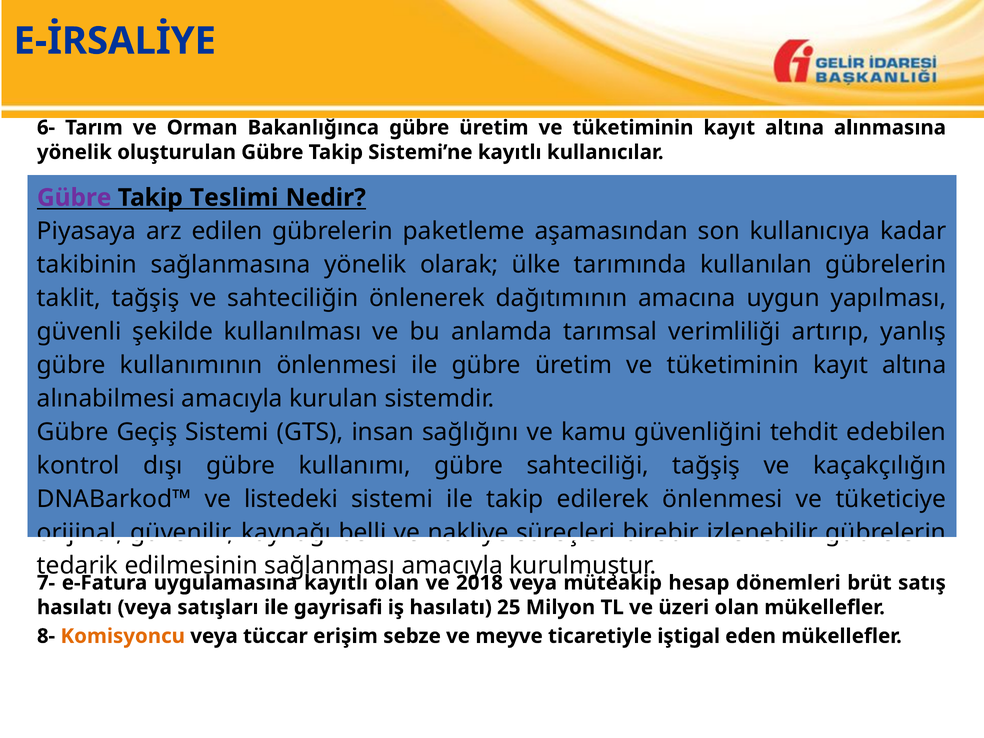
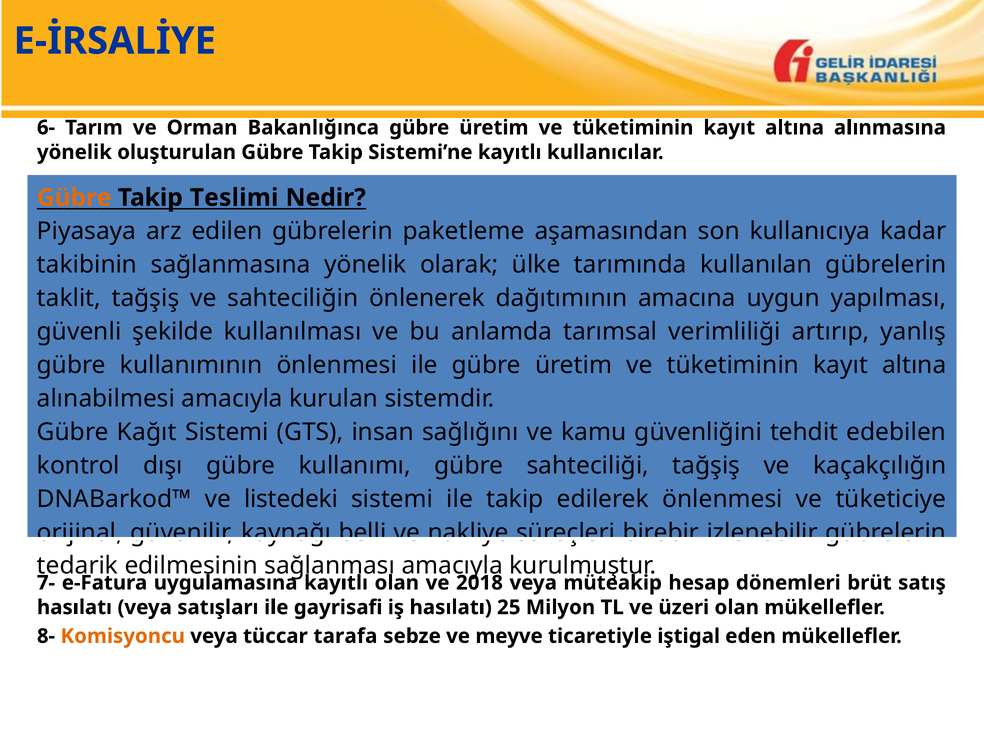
Gübre at (74, 198) colour: purple -> orange
Geçiş: Geçiş -> Kağıt
erişim: erişim -> tarafa
